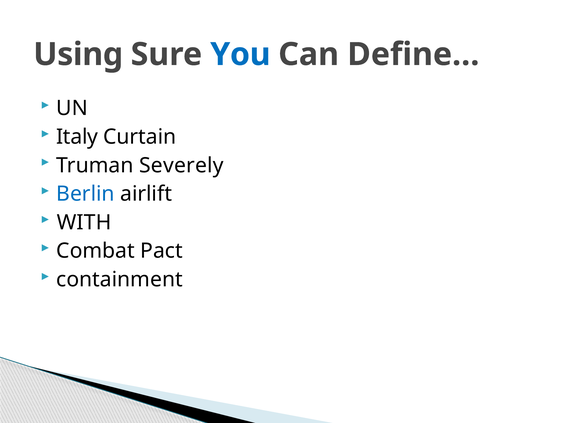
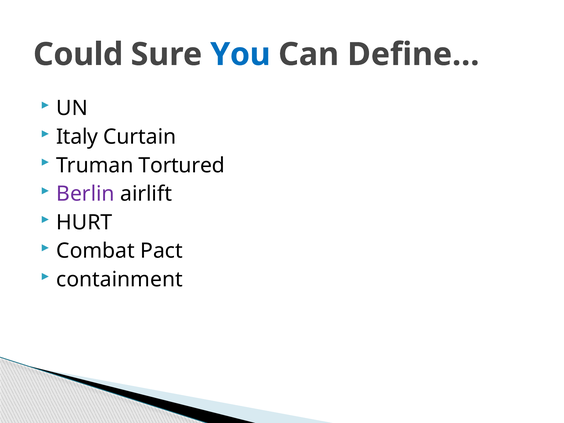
Using: Using -> Could
Severely: Severely -> Tortured
Berlin colour: blue -> purple
WITH: WITH -> HURT
